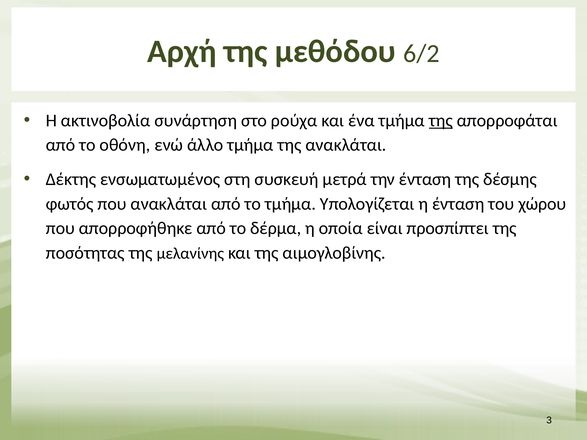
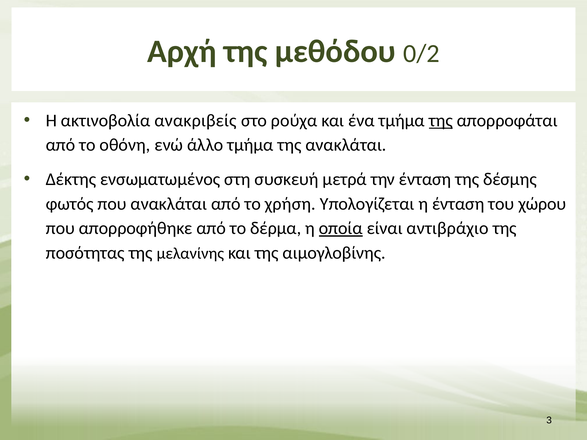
6/2: 6/2 -> 0/2
συνάρτηση: συνάρτηση -> ανακριβείς
το τμήμα: τμήμα -> χρήση
οποία underline: none -> present
προσπίπτει: προσπίπτει -> αντιβράχιο
